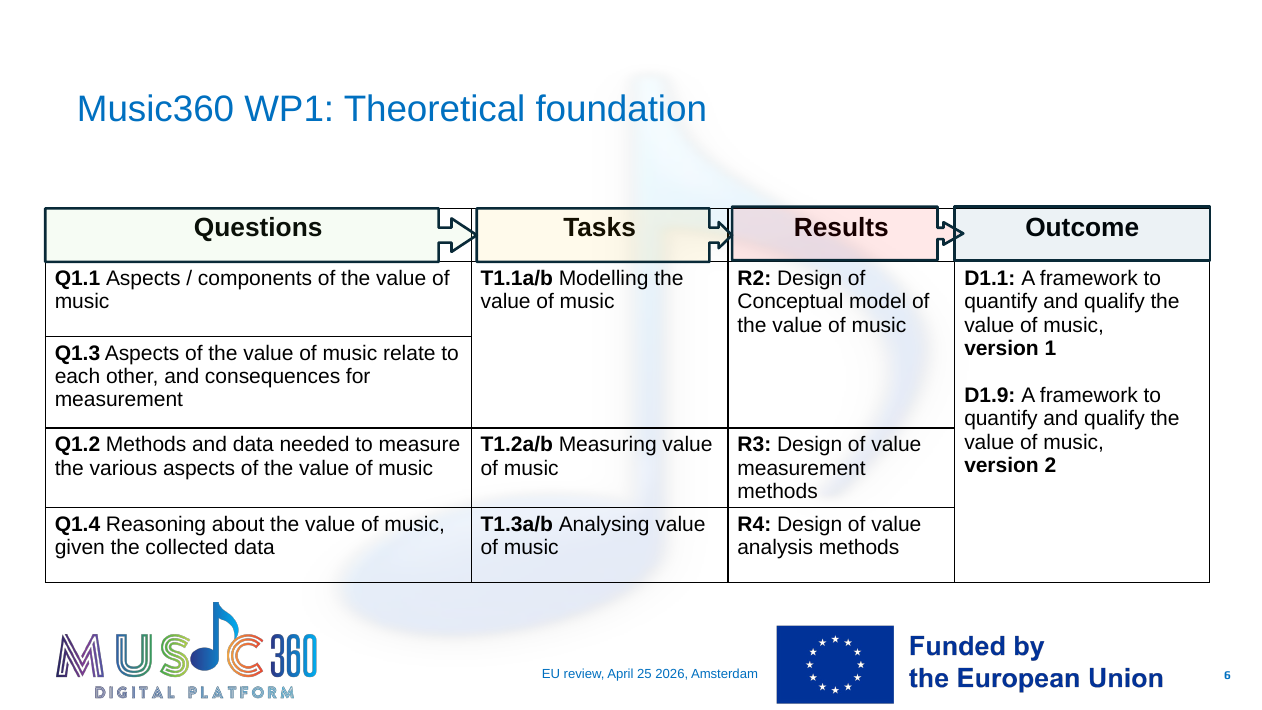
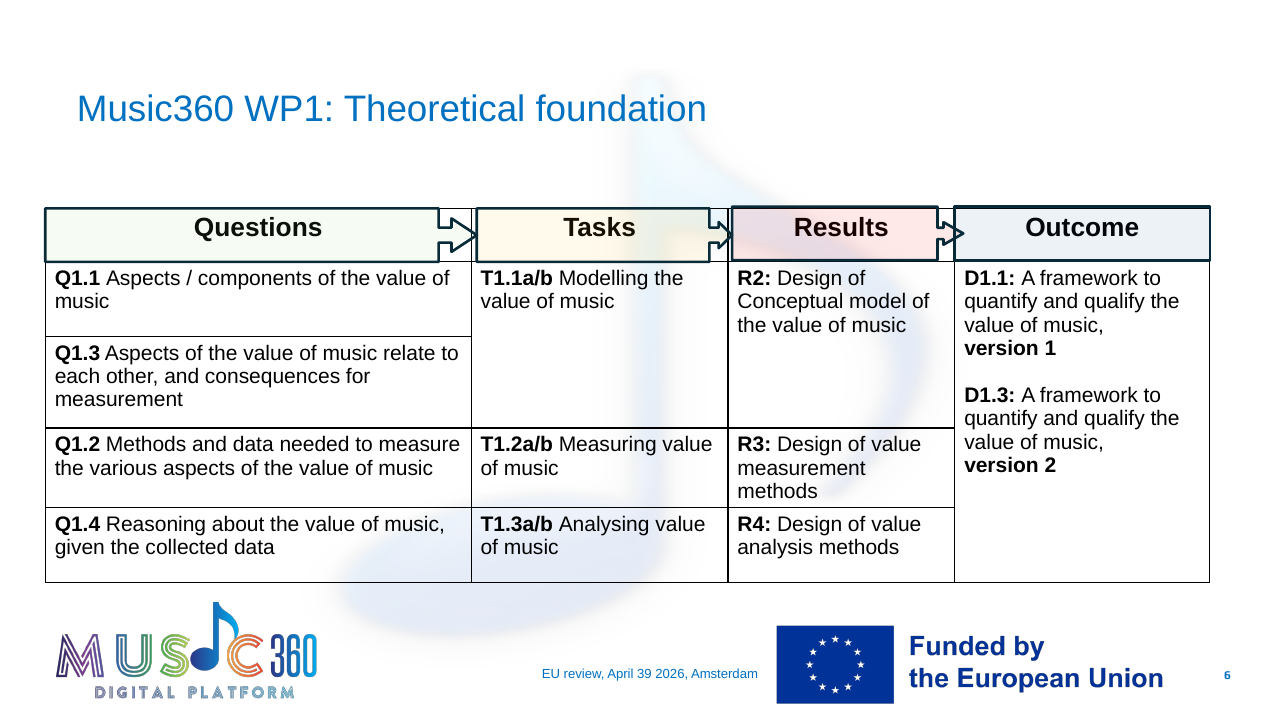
D1.9: D1.9 -> D1.3
25: 25 -> 39
